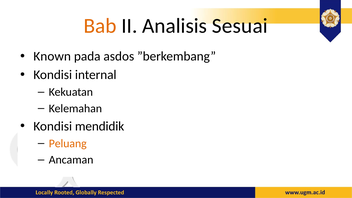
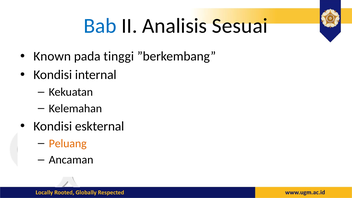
Bab colour: orange -> blue
asdos: asdos -> tinggi
mendidik: mendidik -> eskternal
